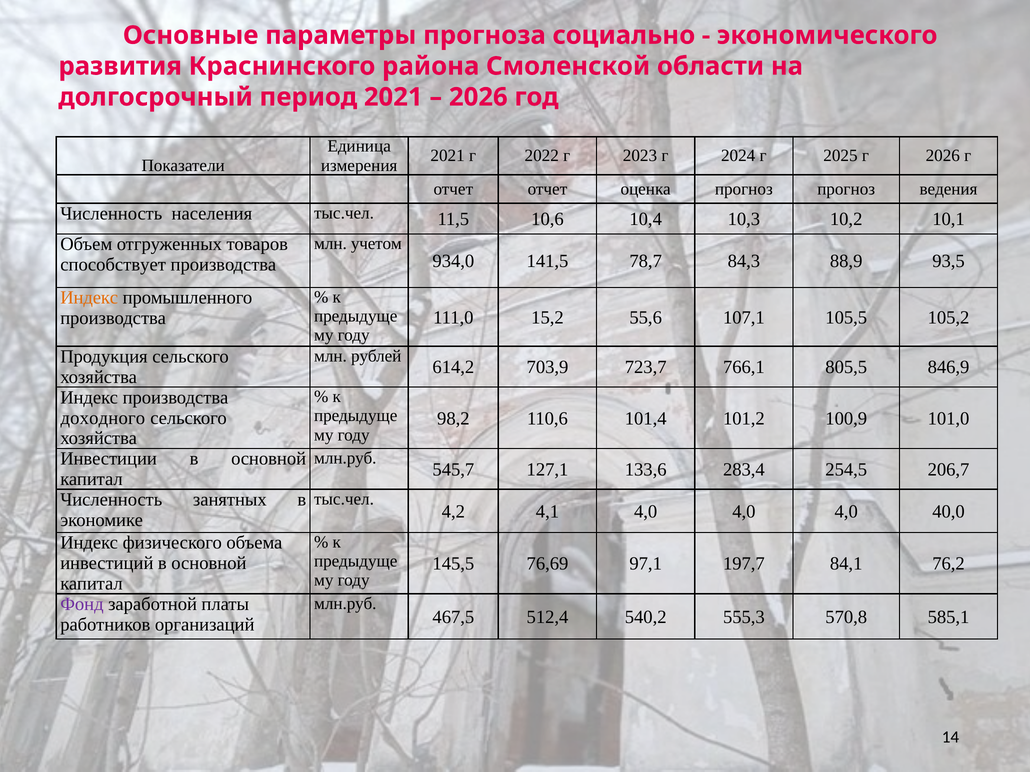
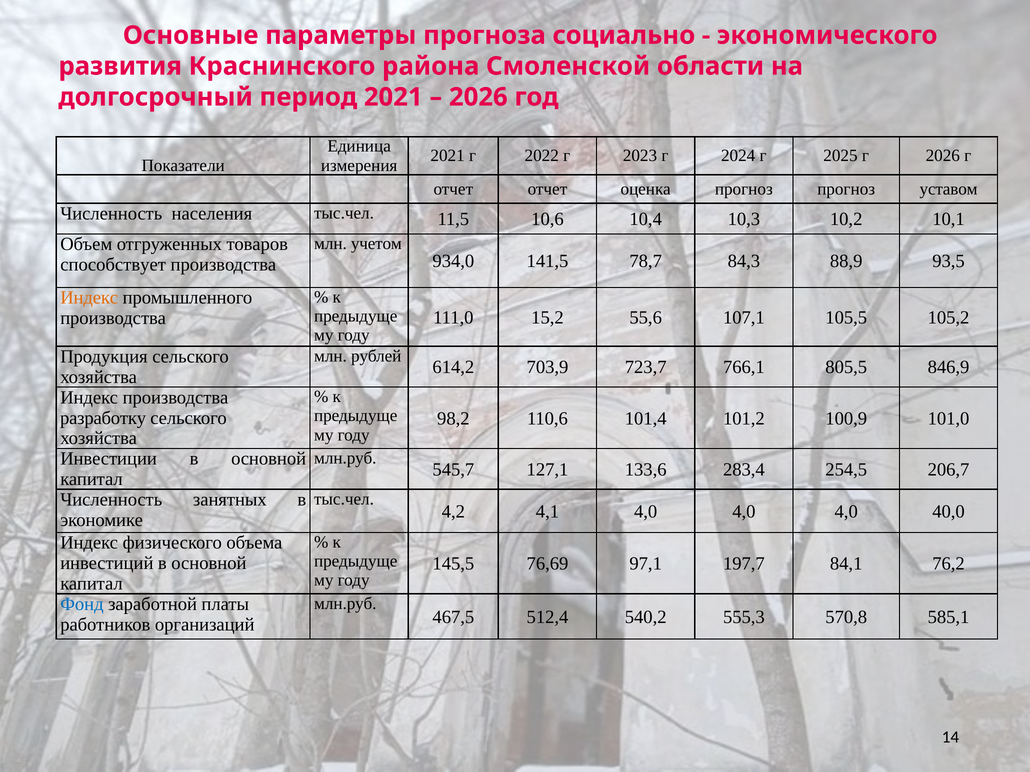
ведения: ведения -> уставом
доходного: доходного -> разработку
Фонд colour: purple -> blue
